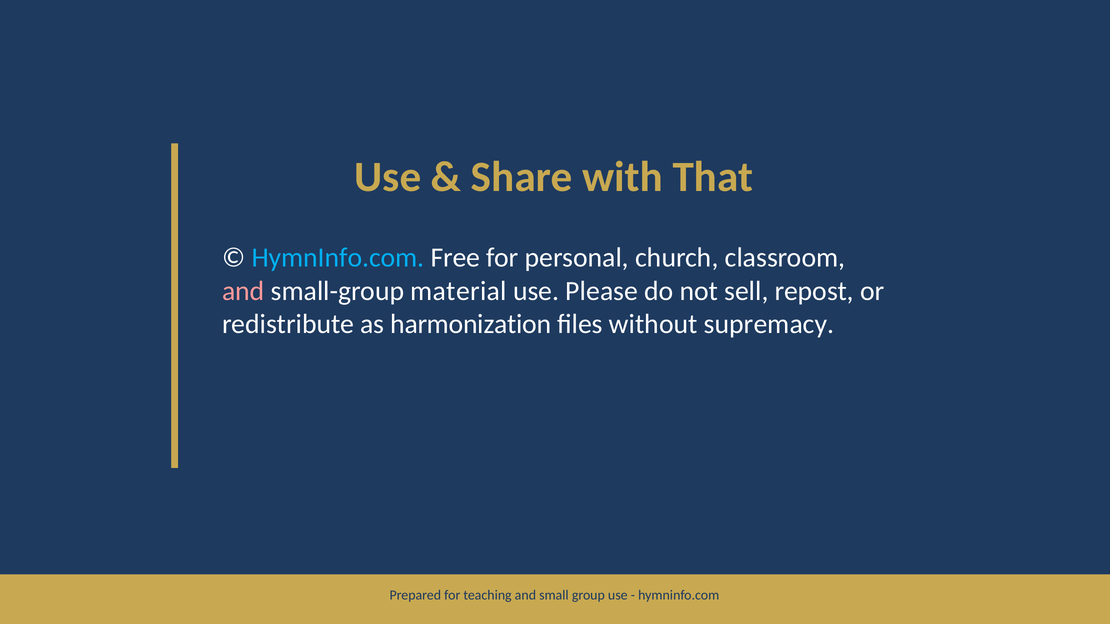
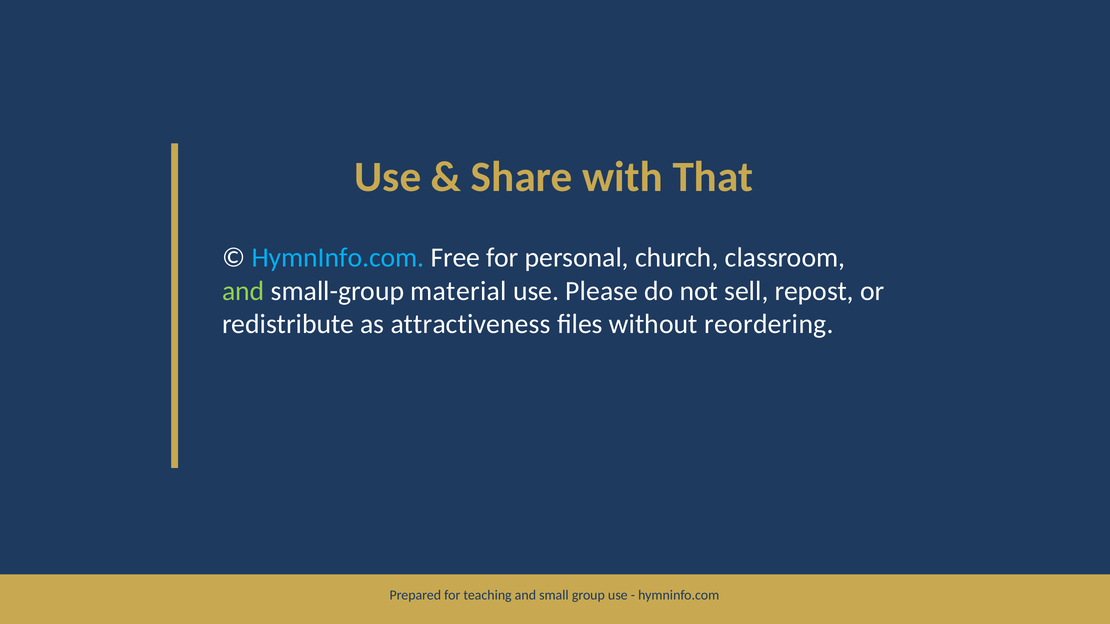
and at (243, 291) colour: pink -> light green
harmonization: harmonization -> attractiveness
supremacy: supremacy -> reordering
